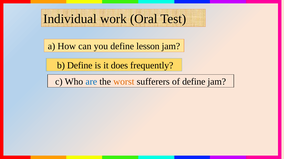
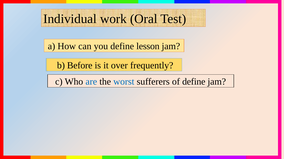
b Define: Define -> Before
does: does -> over
worst colour: orange -> blue
